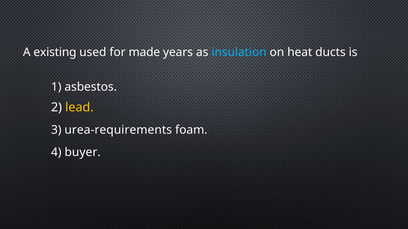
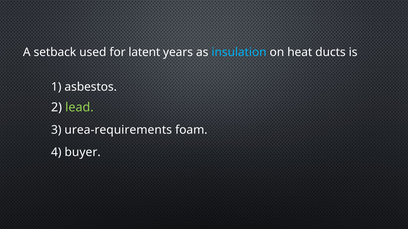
existing: existing -> setback
made: made -> latent
lead colour: yellow -> light green
